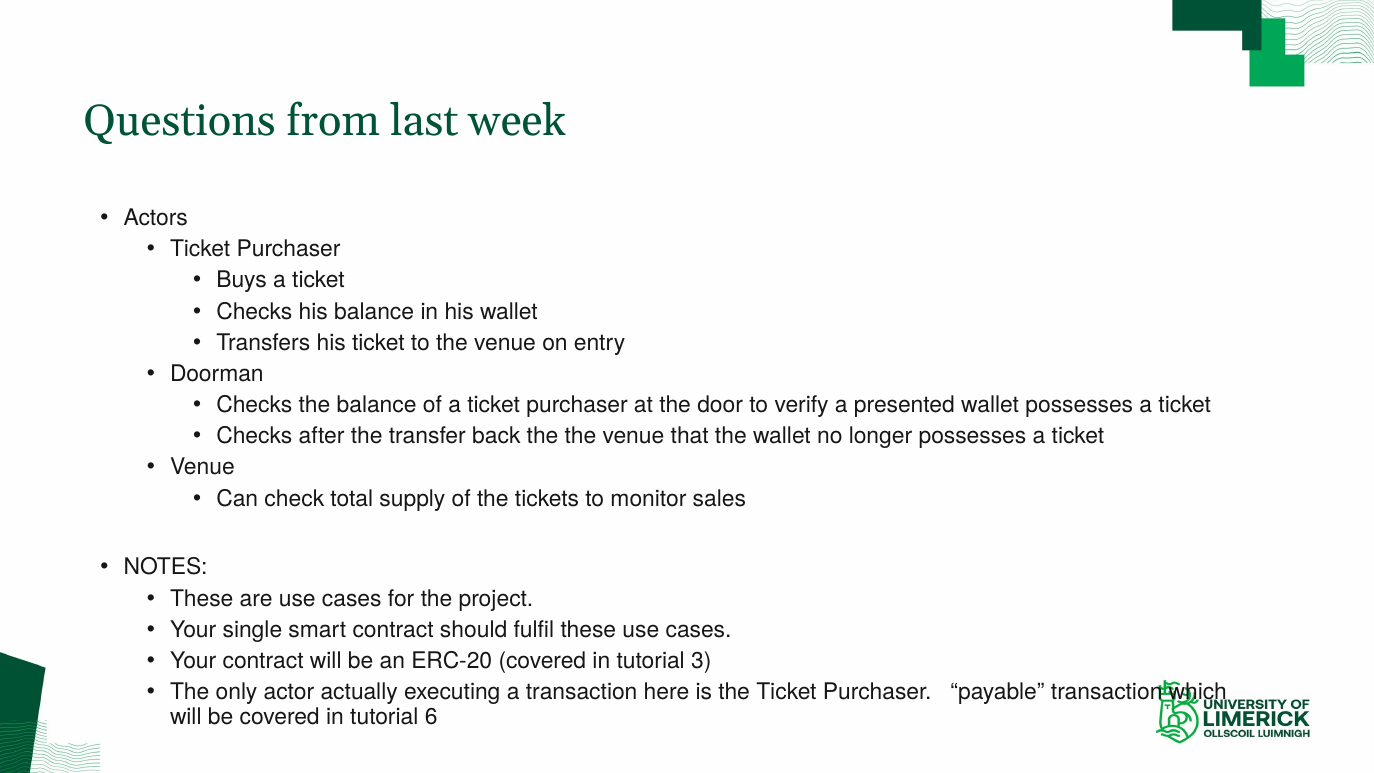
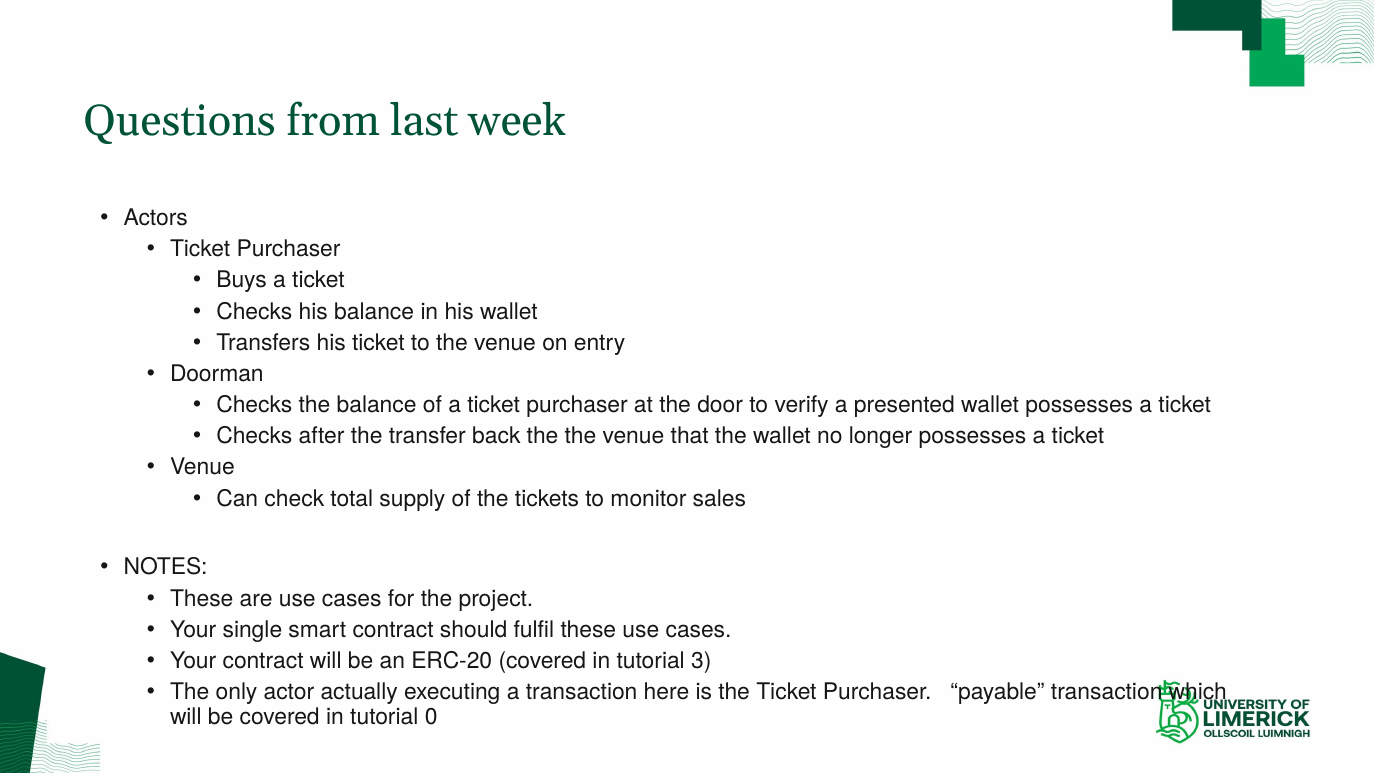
6: 6 -> 0
